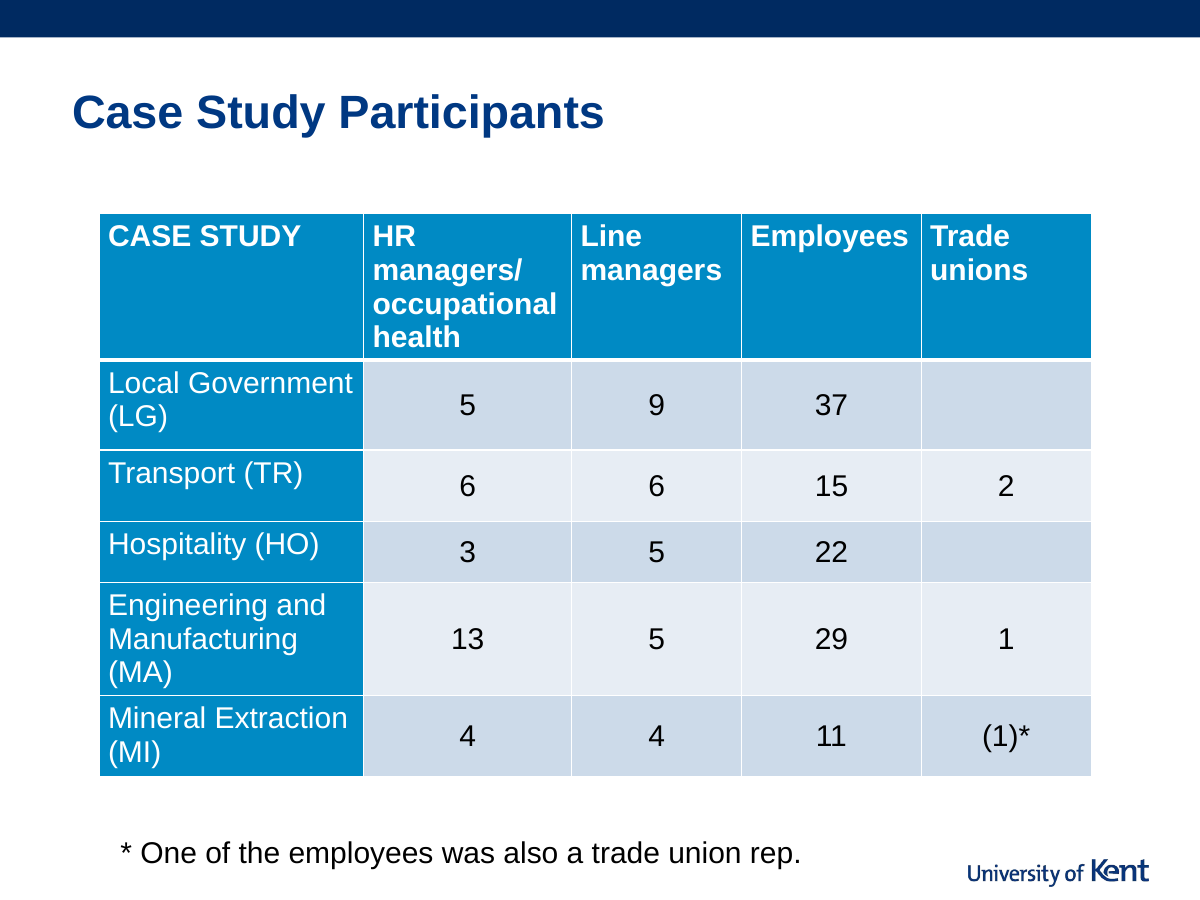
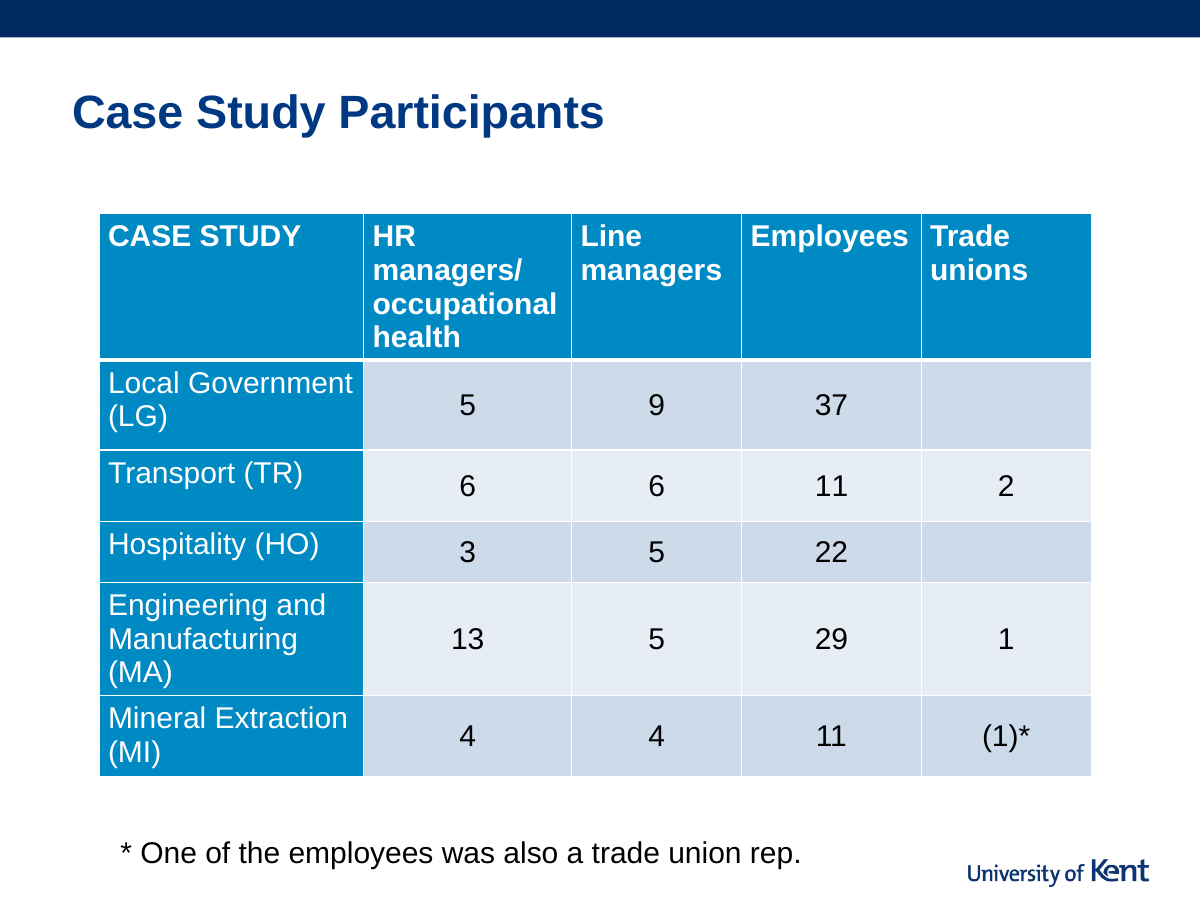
6 15: 15 -> 11
